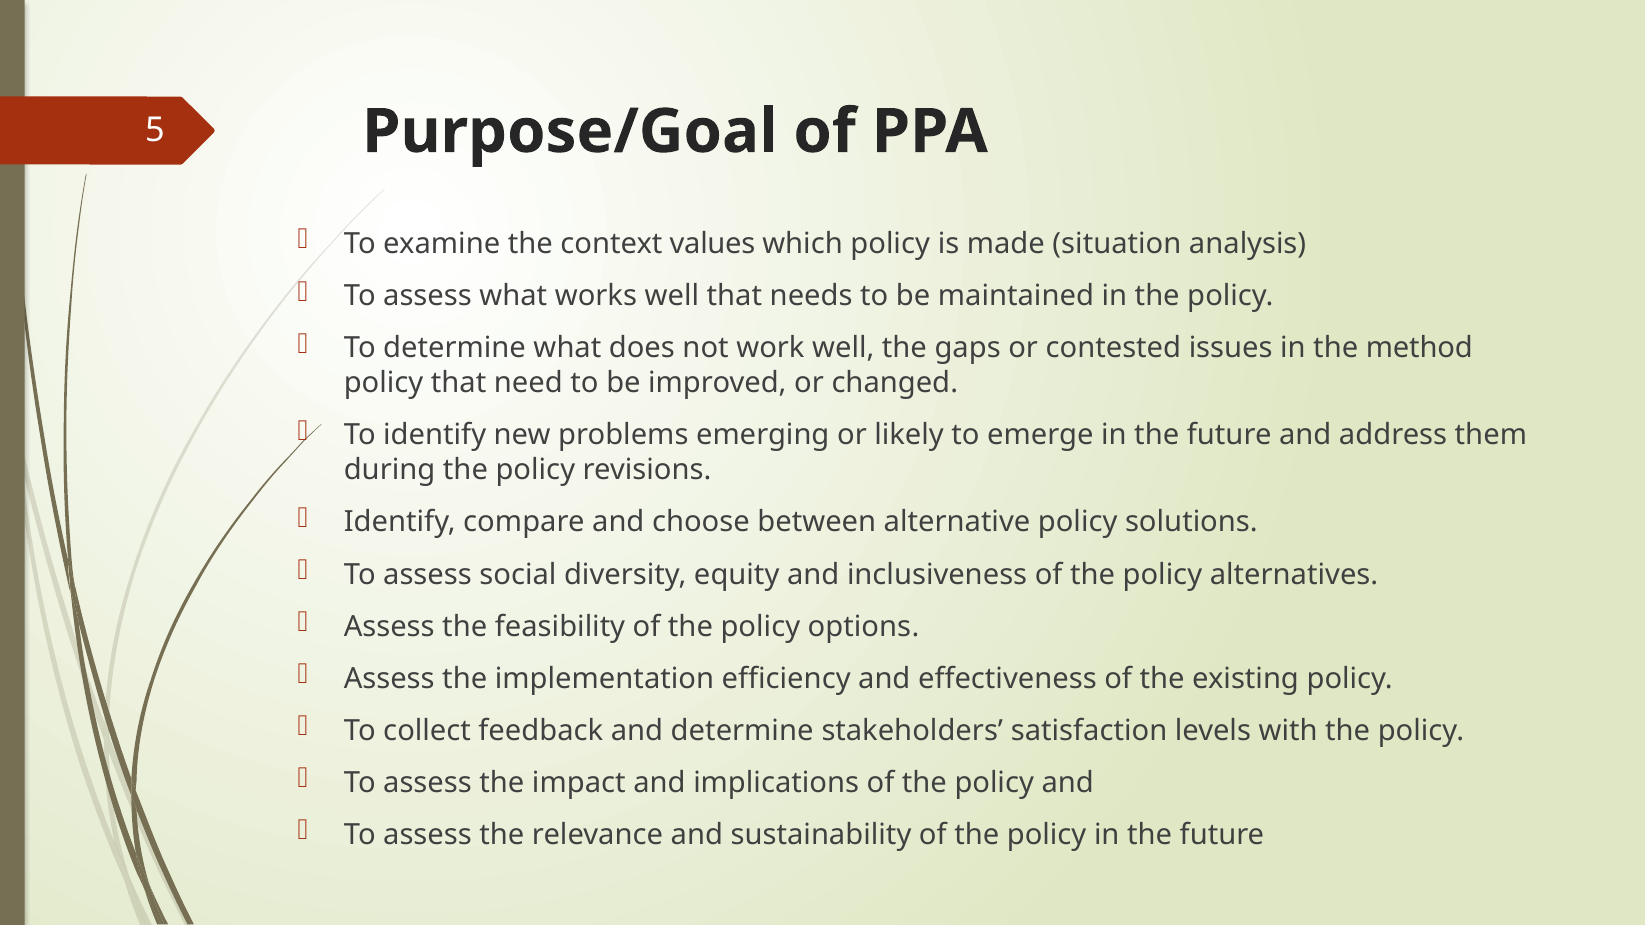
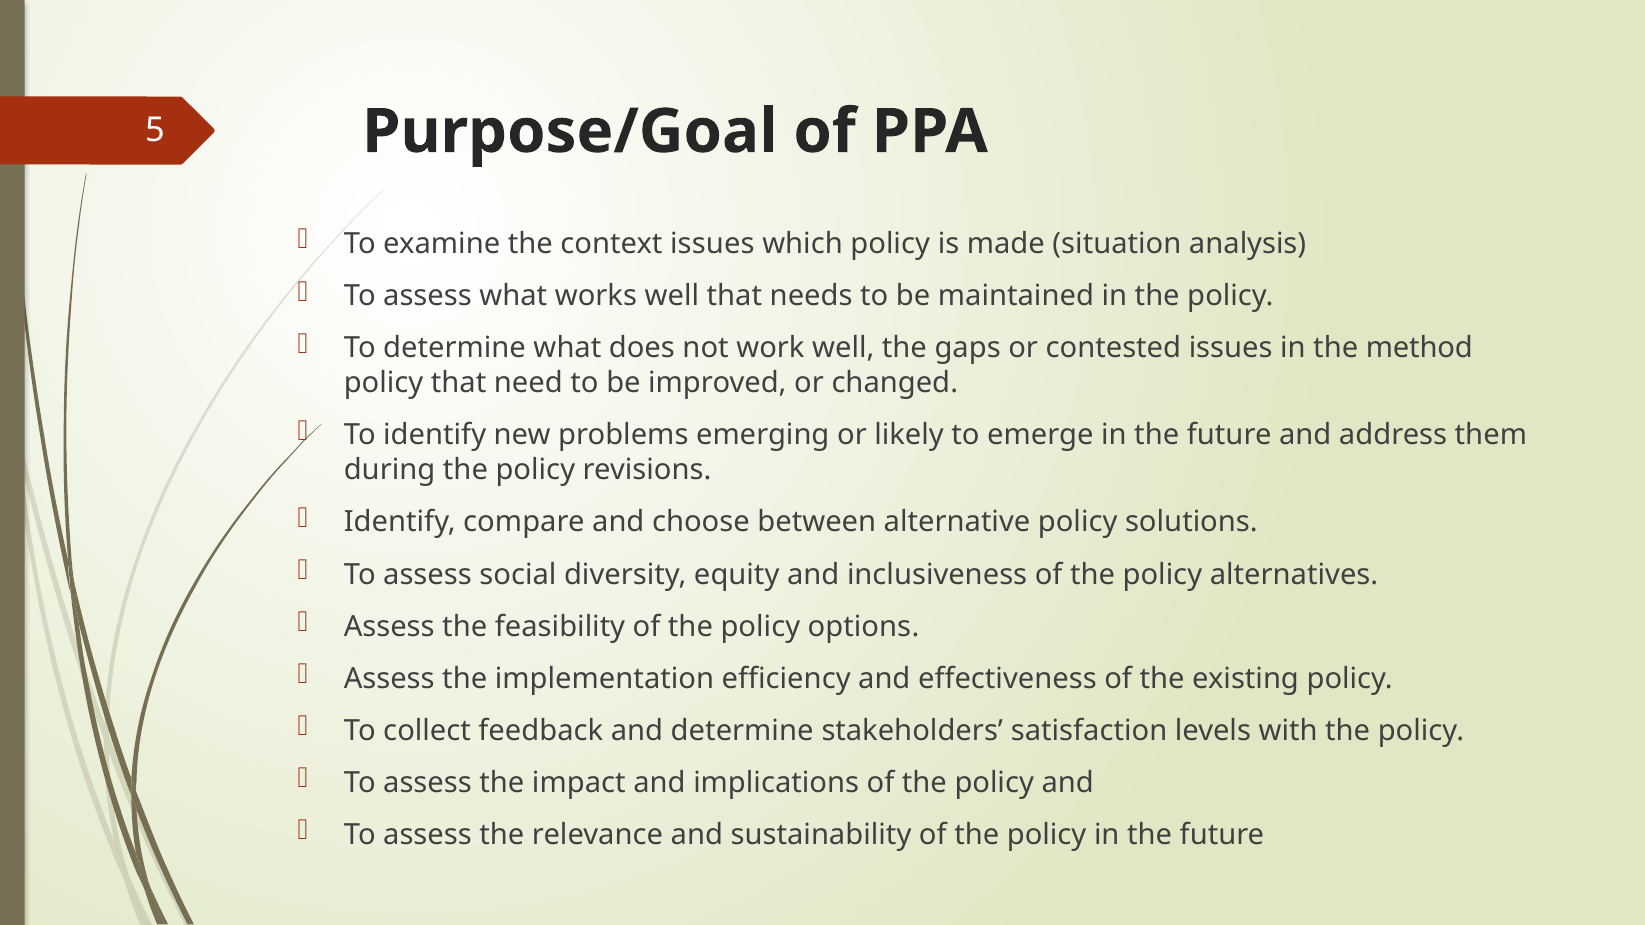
context values: values -> issues
